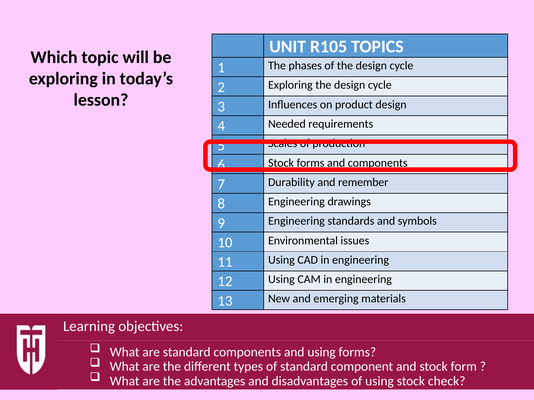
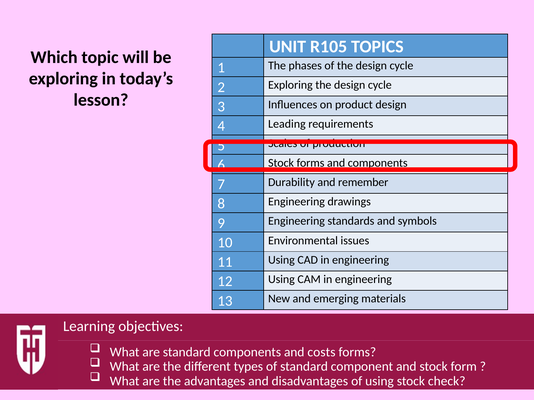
Needed: Needed -> Leading
and using: using -> costs
